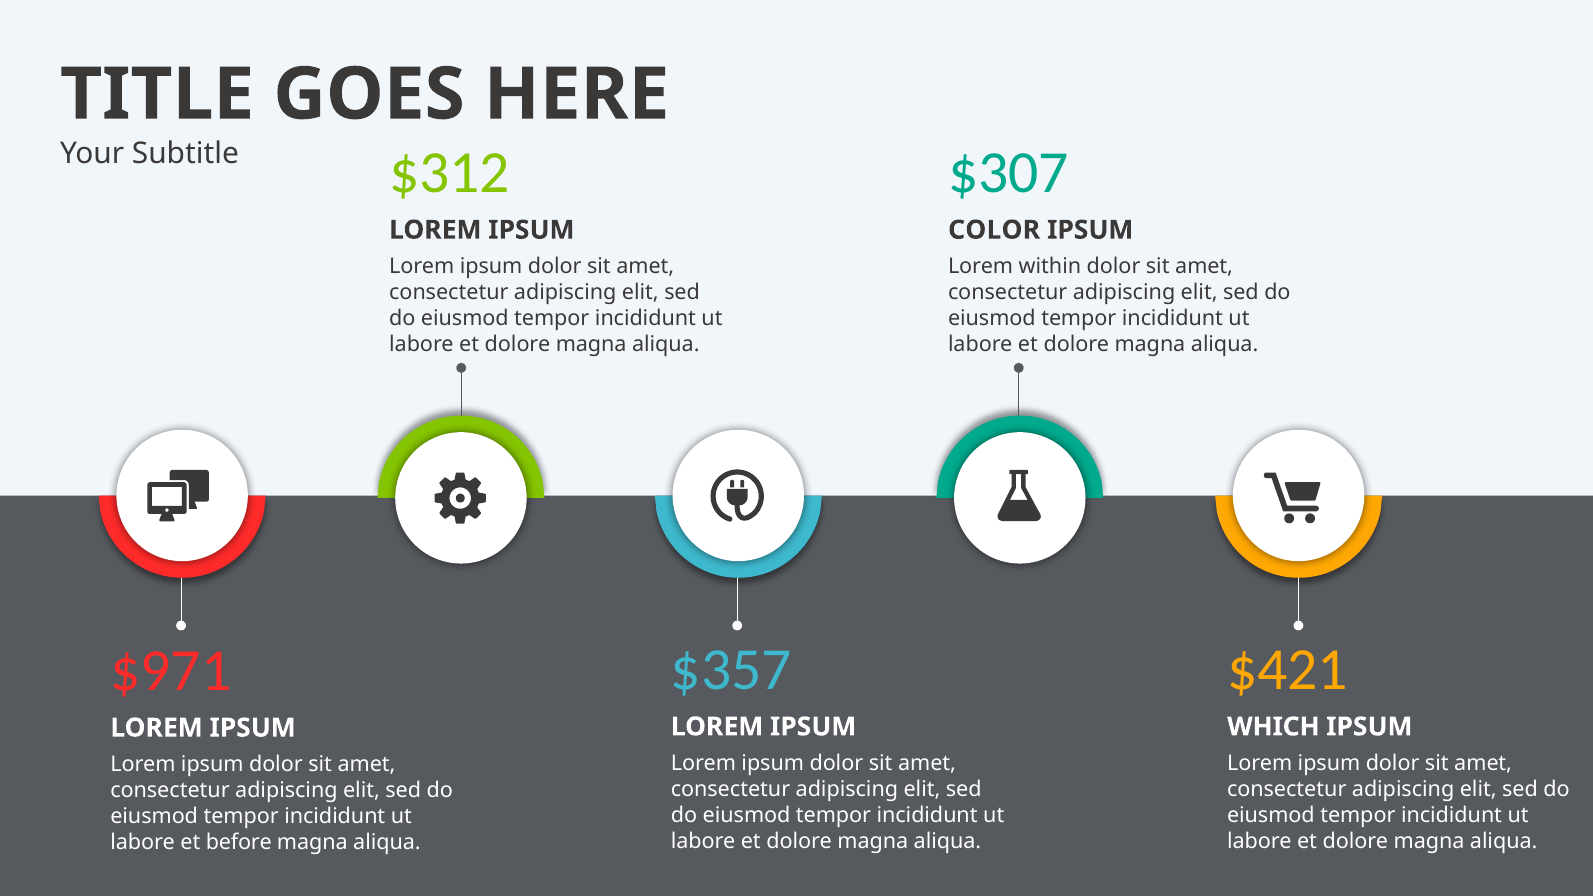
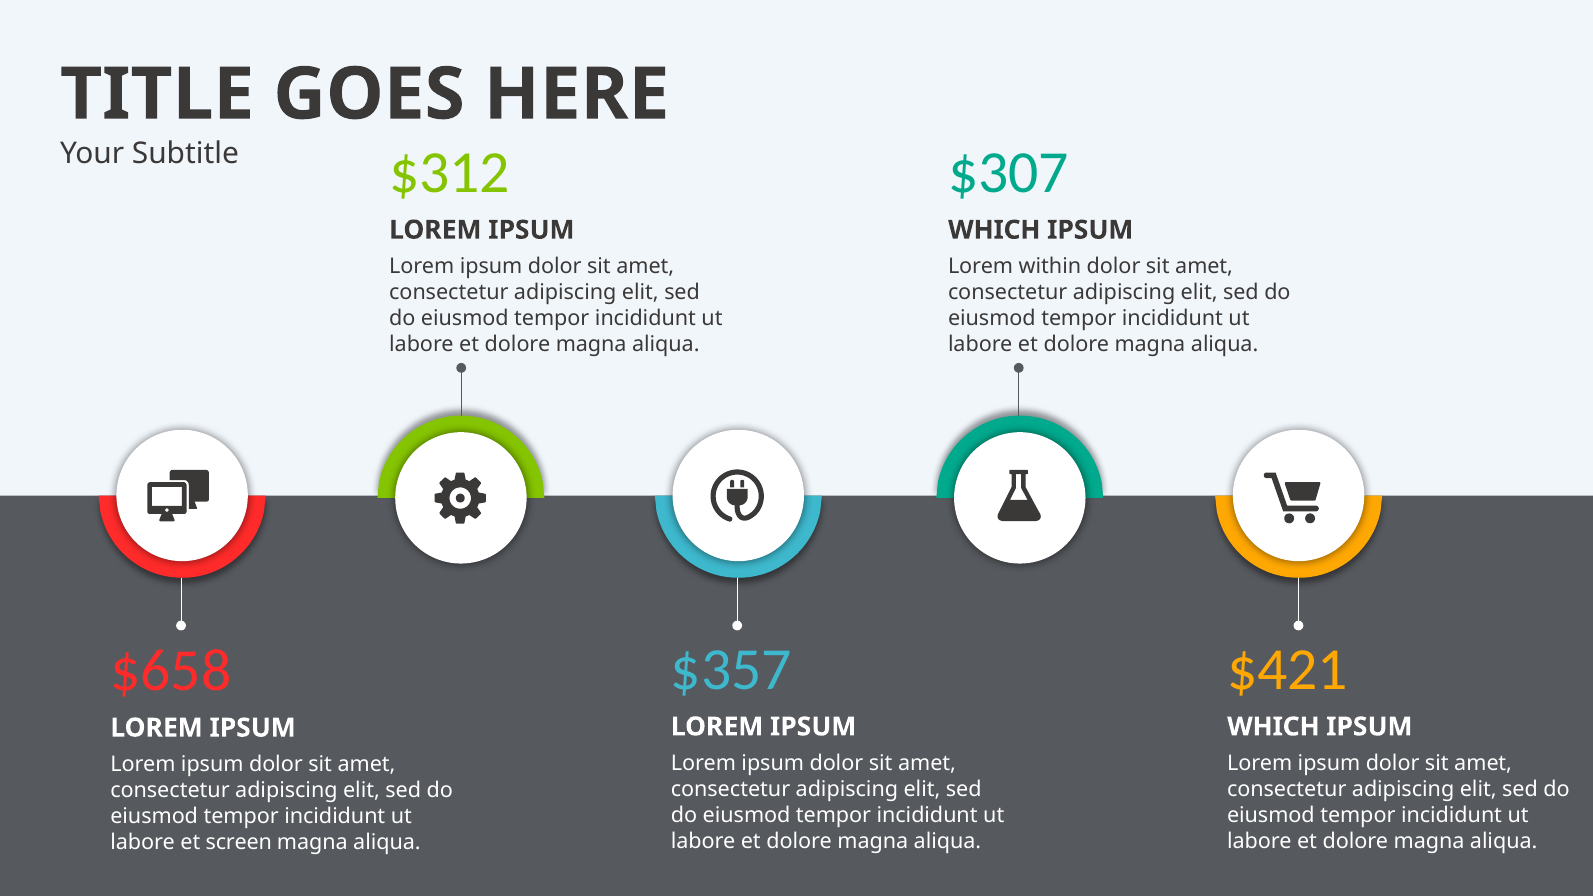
COLOR at (994, 230): COLOR -> WHICH
$971: $971 -> $658
before: before -> screen
